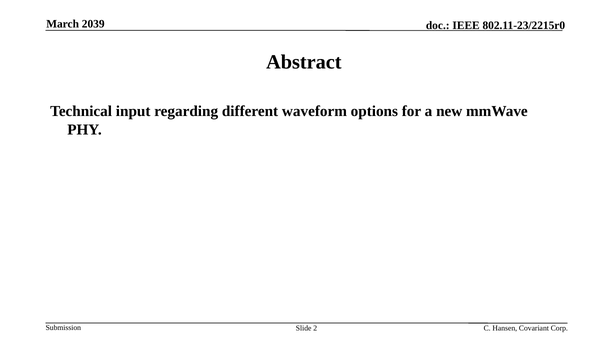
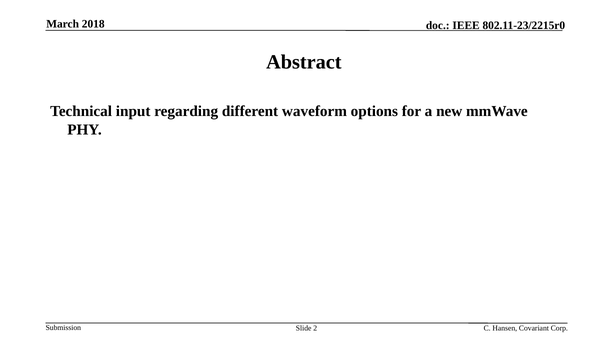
2039: 2039 -> 2018
